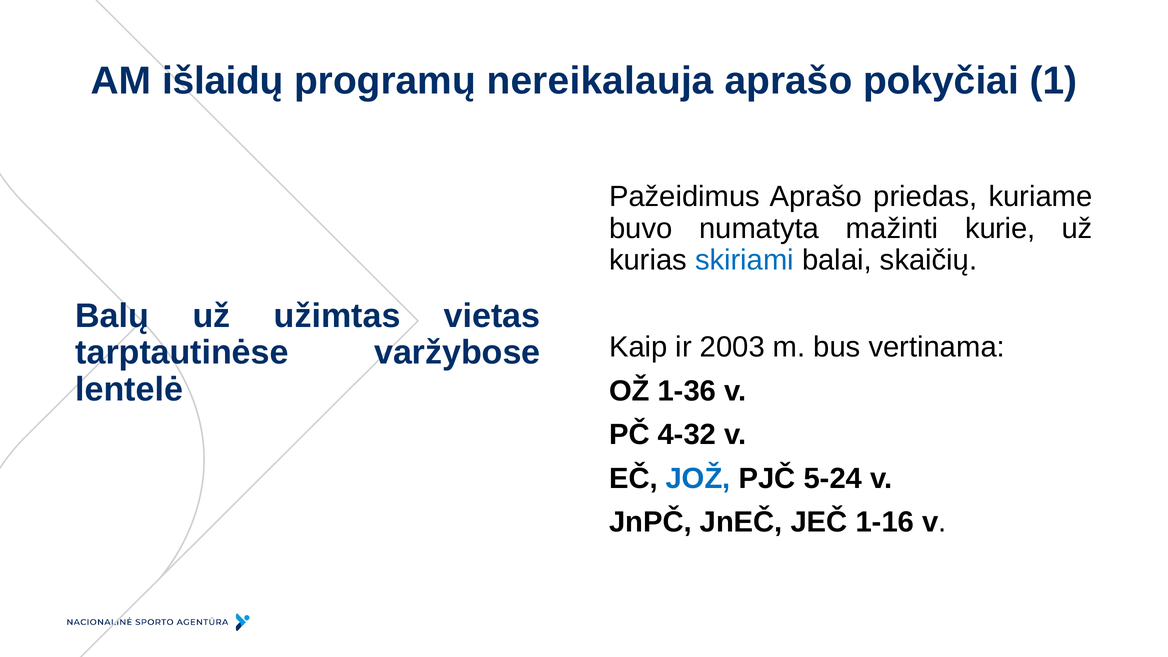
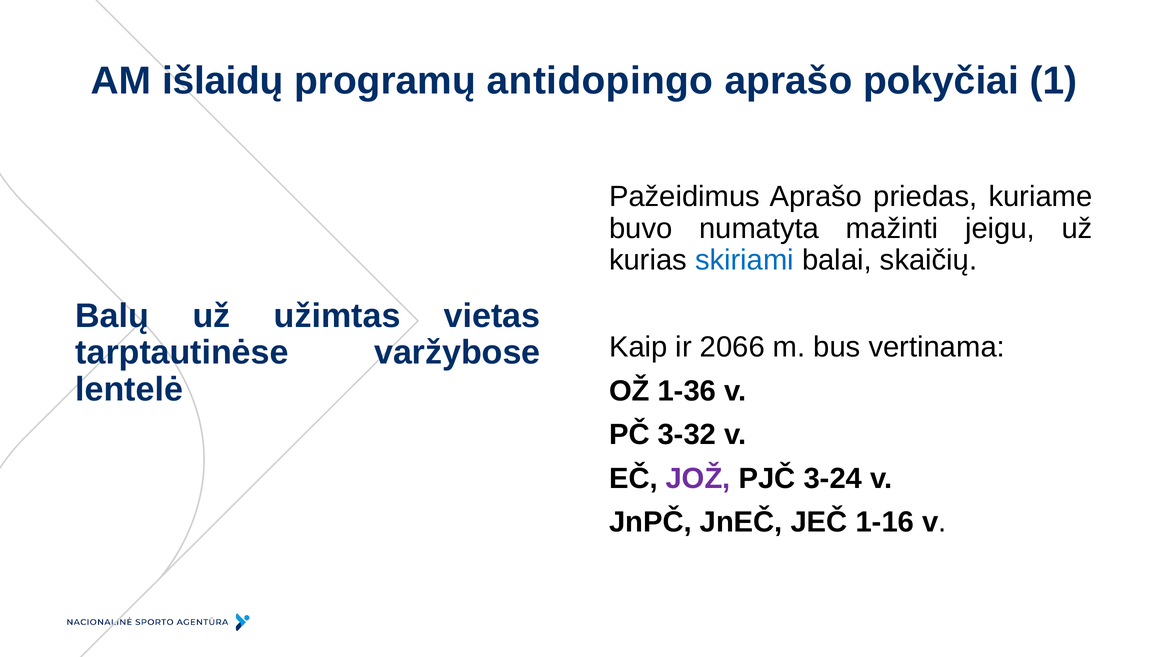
nereikalauja: nereikalauja -> antidopingo
kurie: kurie -> jeigu
2003: 2003 -> 2066
4-32: 4-32 -> 3-32
JOŽ colour: blue -> purple
5-24: 5-24 -> 3-24
